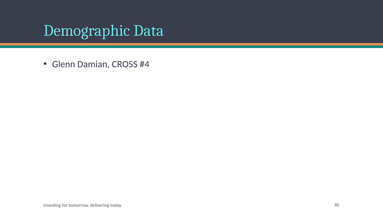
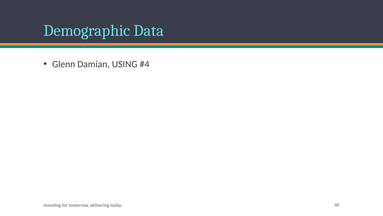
CROSS: CROSS -> USING
